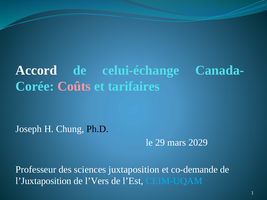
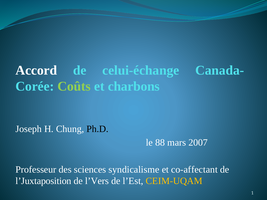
Coûts colour: pink -> light green
tarifaires: tarifaires -> charbons
29: 29 -> 88
2029: 2029 -> 2007
juxtaposition: juxtaposition -> syndicalisme
co-demande: co-demande -> co-affectant
CEIM-UQAM colour: light blue -> yellow
